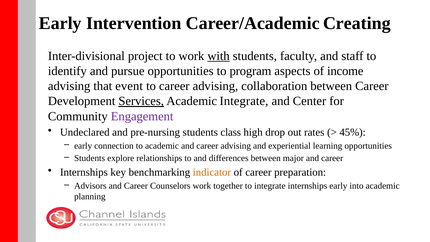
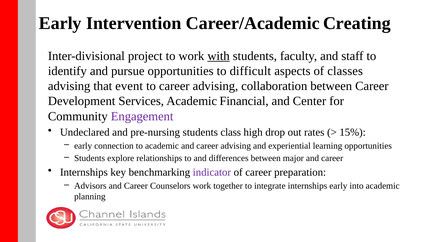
program: program -> difficult
income: income -> classes
Services underline: present -> none
Academic Integrate: Integrate -> Financial
45%: 45% -> 15%
indicator colour: orange -> purple
